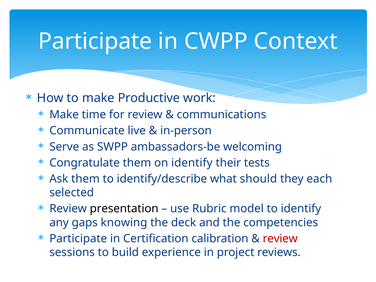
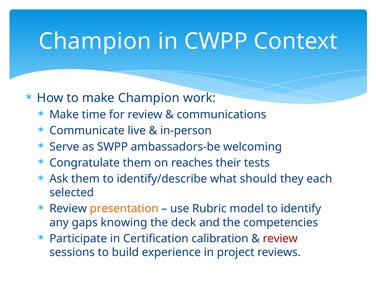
Participate at (95, 41): Participate -> Champion
make Productive: Productive -> Champion
on identify: identify -> reaches
presentation colour: black -> orange
